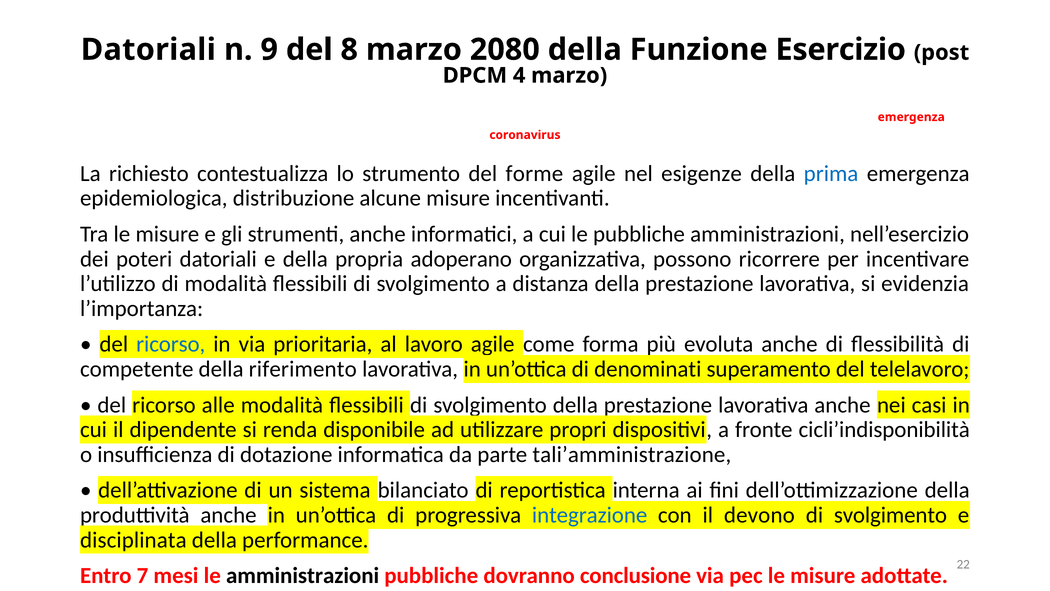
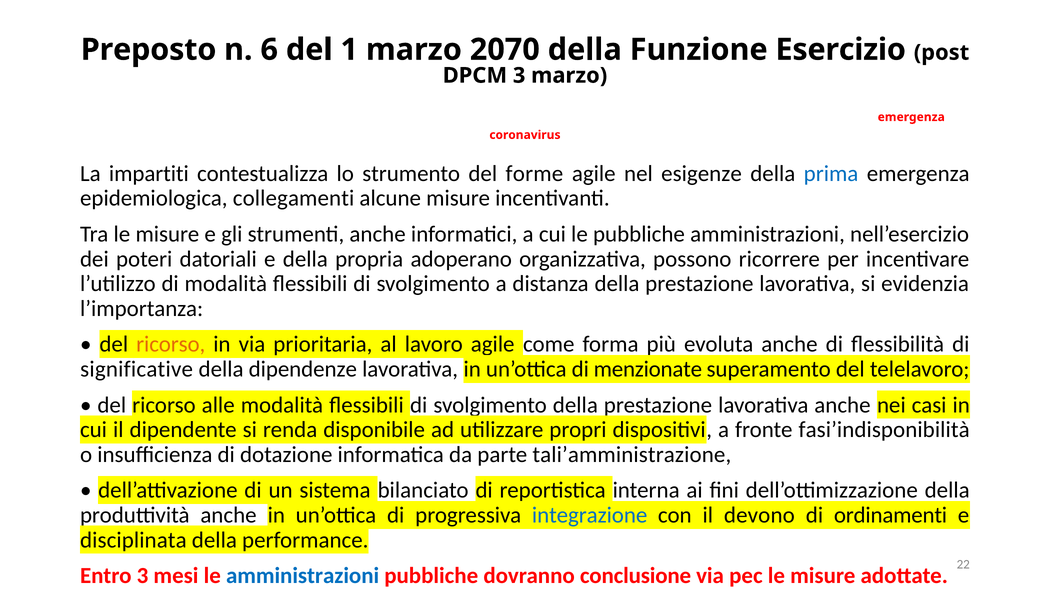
Datoriali at (148, 50): Datoriali -> Preposto
9: 9 -> 6
8: 8 -> 1
2080: 2080 -> 2070
DPCM 4: 4 -> 3
richiesto: richiesto -> impartiti
distribuzione: distribuzione -> collegamenti
ricorso at (171, 344) colour: blue -> orange
competente: competente -> significative
riferimento: riferimento -> dipendenze
denominati: denominati -> menzionate
cicli’indisponibilità: cicli’indisponibilità -> fasi’indisponibilità
svolgimento at (890, 515): svolgimento -> ordinamenti
Entro 7: 7 -> 3
amministrazioni at (303, 575) colour: black -> blue
